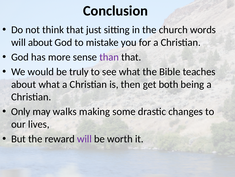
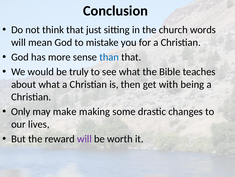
will about: about -> mean
than colour: purple -> blue
both: both -> with
walks: walks -> make
